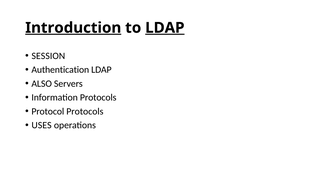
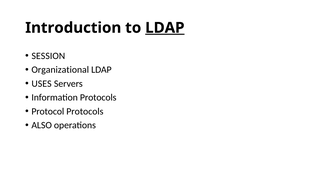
Introduction underline: present -> none
Authentication: Authentication -> Organizational
ALSO: ALSO -> USES
USES: USES -> ALSO
